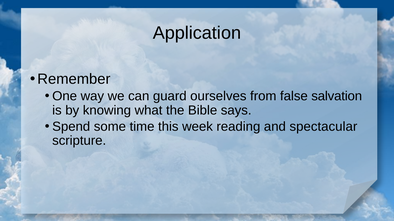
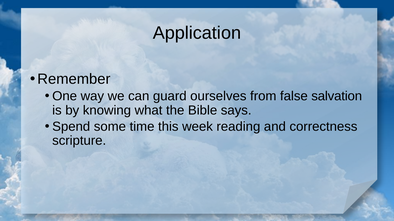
spectacular: spectacular -> correctness
